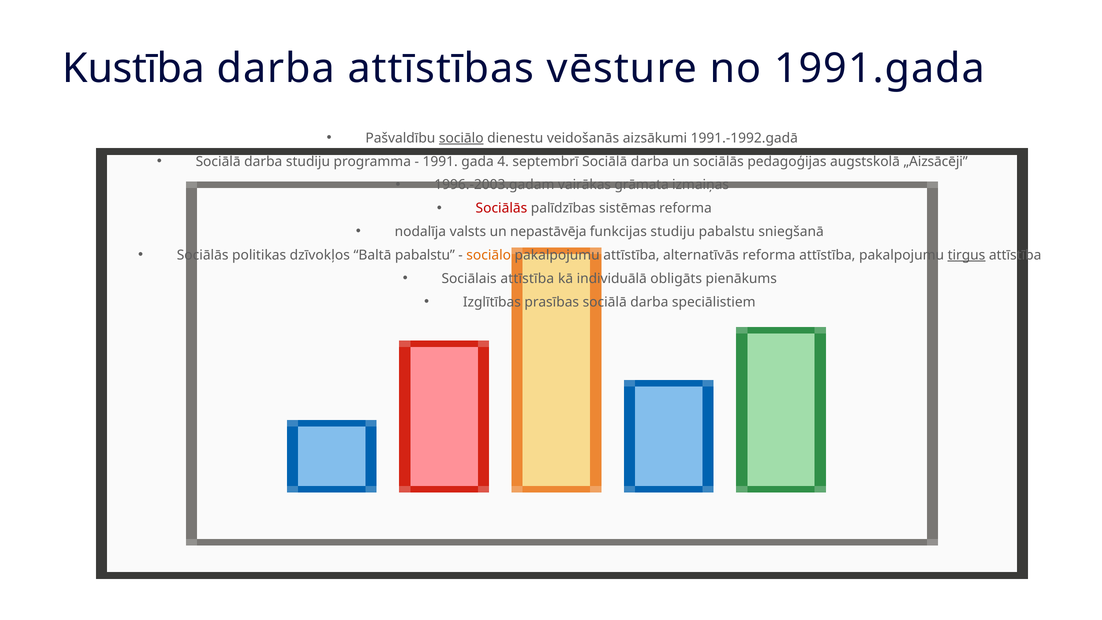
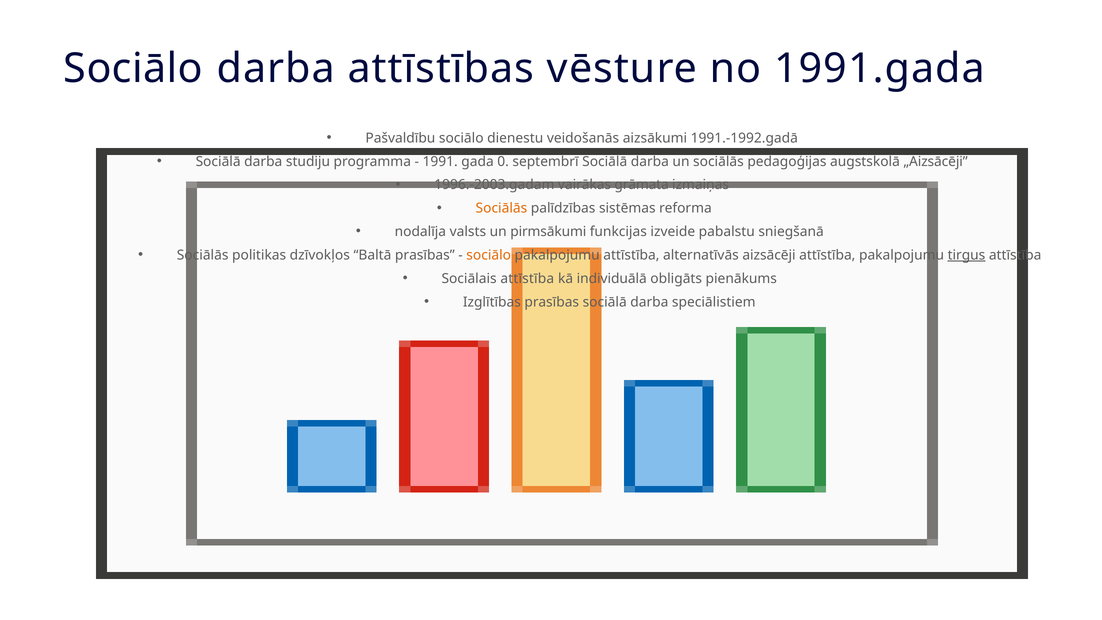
Kustība at (134, 69): Kustība -> Sociālo
sociālo at (461, 138) underline: present -> none
4: 4 -> 0
Sociālās at (501, 208) colour: red -> orange
nepastāvēja: nepastāvēja -> pirmsākumi
funkcijas studiju: studiju -> izveide
Baltā pabalstu: pabalstu -> prasības
alternatīvās reforma: reforma -> aizsācēji
